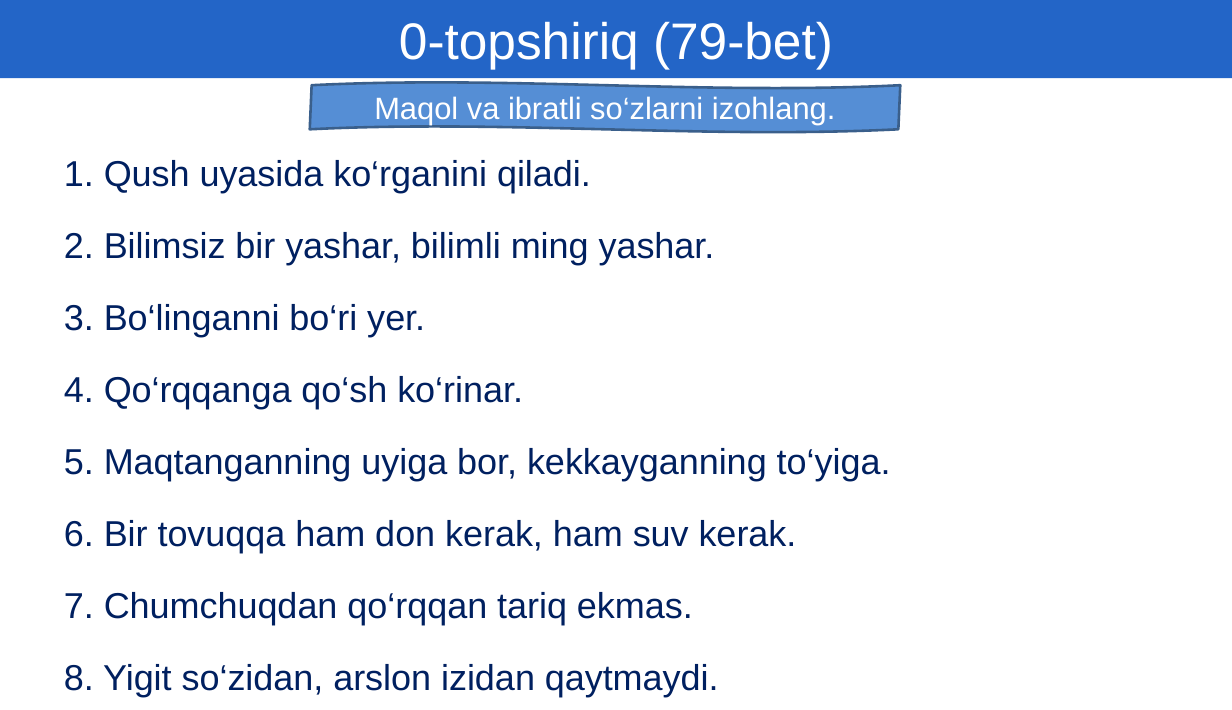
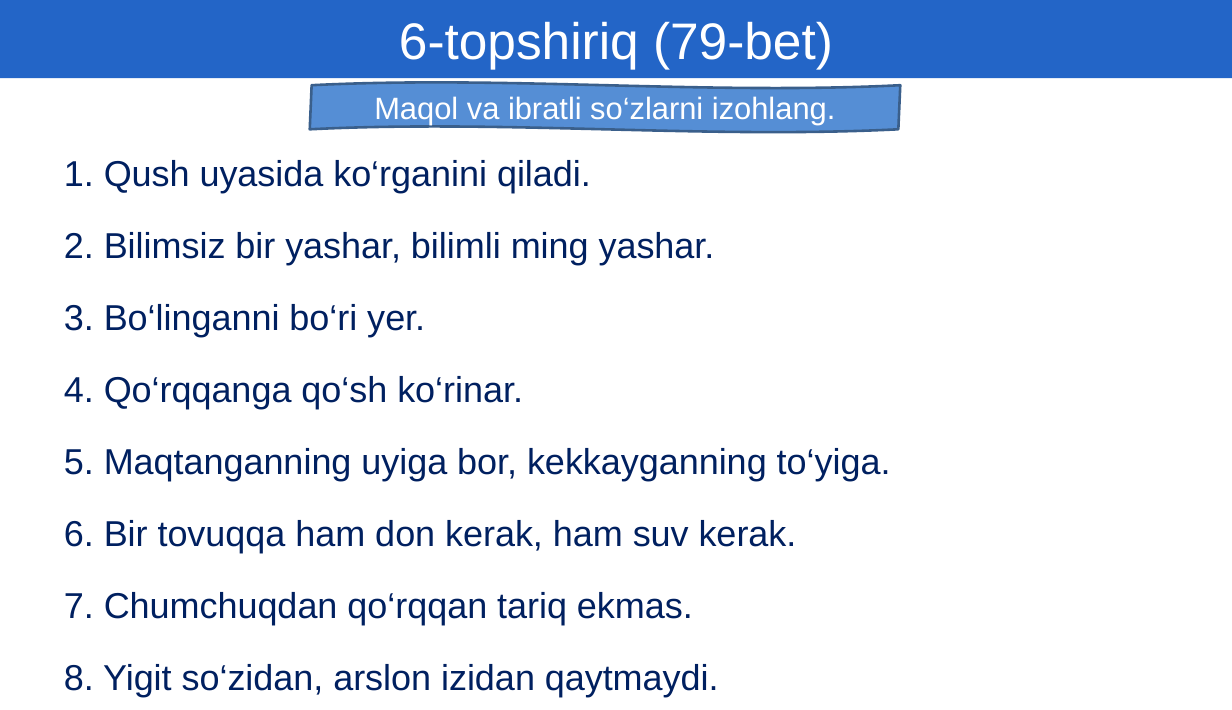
0-topshiriq: 0-topshiriq -> 6-topshiriq
